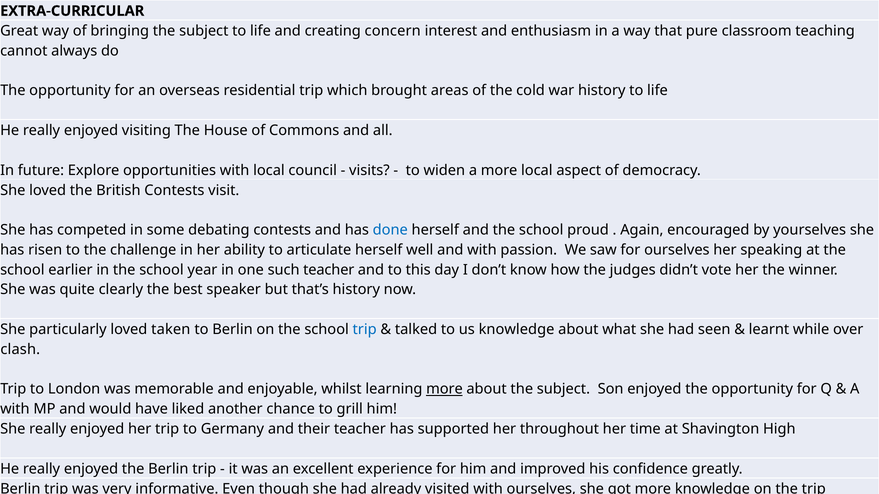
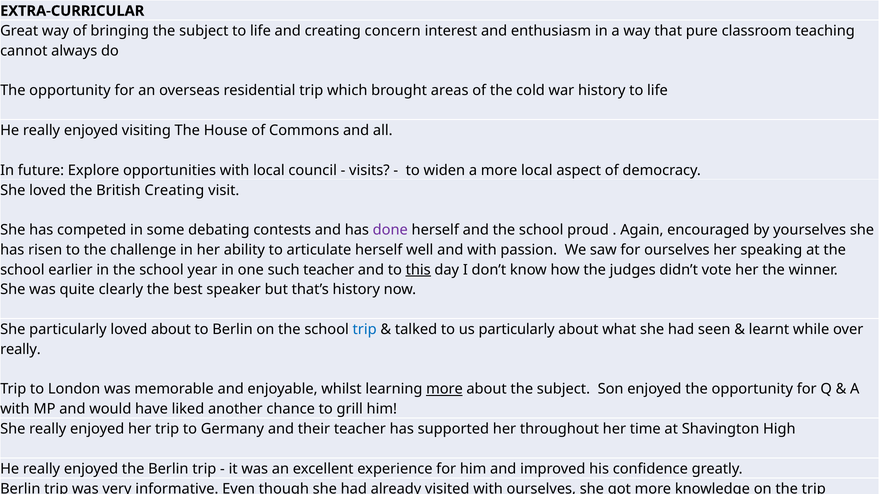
British Contests: Contests -> Creating
done colour: blue -> purple
this at (418, 270) underline: none -> present
loved taken: taken -> about
us knowledge: knowledge -> particularly
clash at (20, 350): clash -> really
